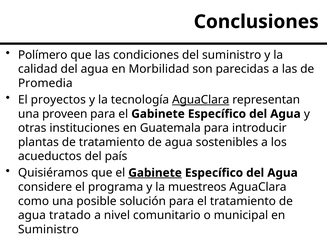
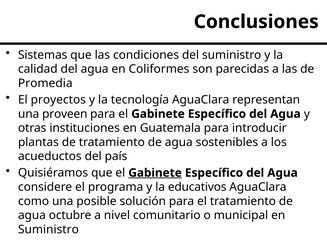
Polímero: Polímero -> Sistemas
Morbilidad: Morbilidad -> Coliformes
AguaClara at (201, 100) underline: present -> none
muestreos: muestreos -> educativos
tratado: tratado -> octubre
